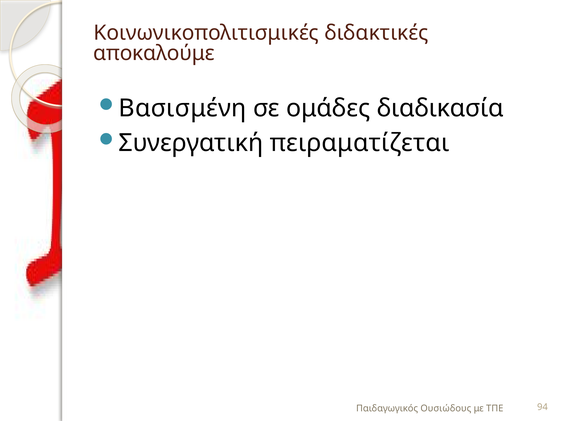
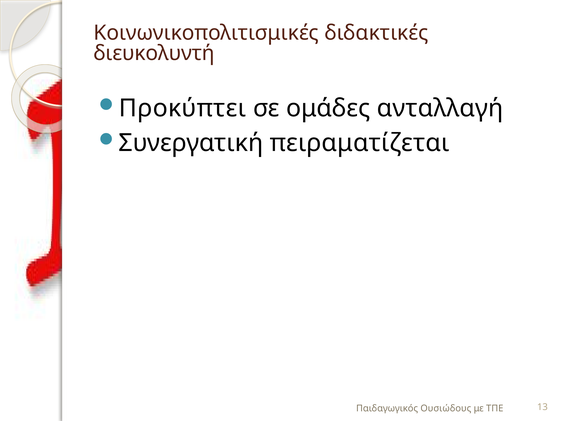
αποκαλούμε: αποκαλούμε -> διευκολυντή
Βασισμένη: Βασισμένη -> Προκύπτει
διαδικασία: διαδικασία -> ανταλλαγή
94: 94 -> 13
